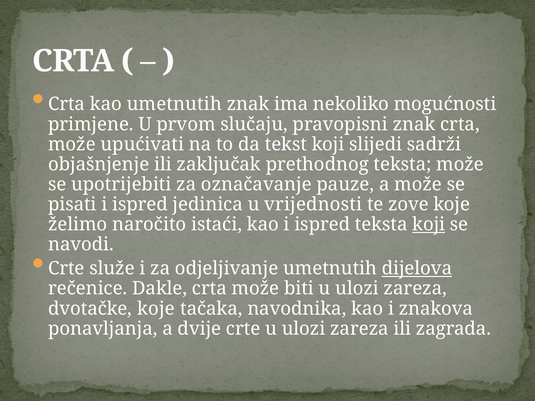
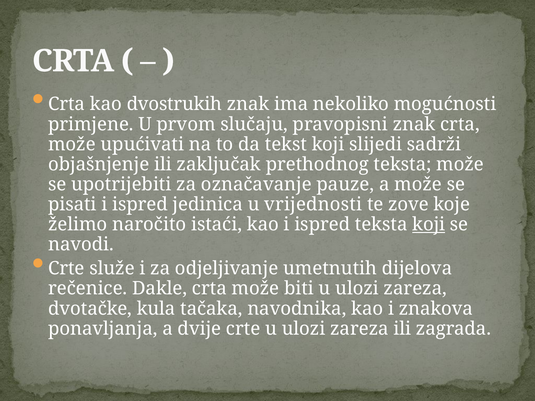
kao umetnutih: umetnutih -> dvostrukih
dijelova underline: present -> none
dvotačke koje: koje -> kula
